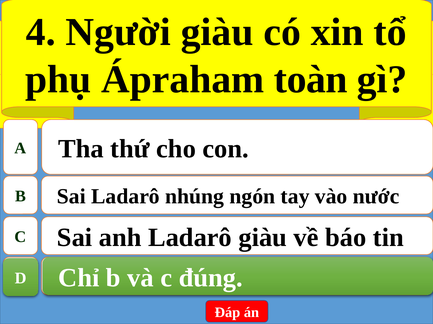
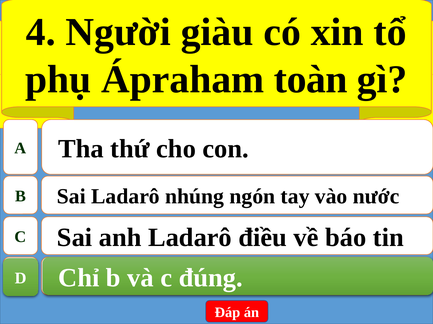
Ladarô giàu: giàu -> điều
